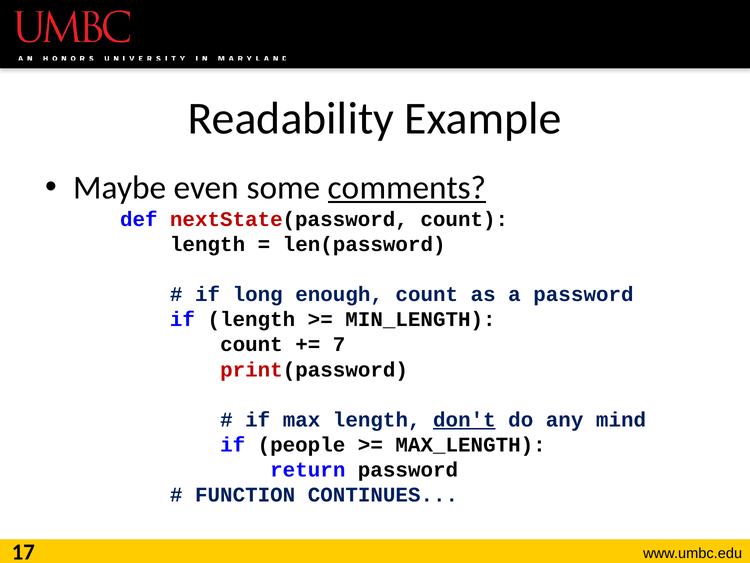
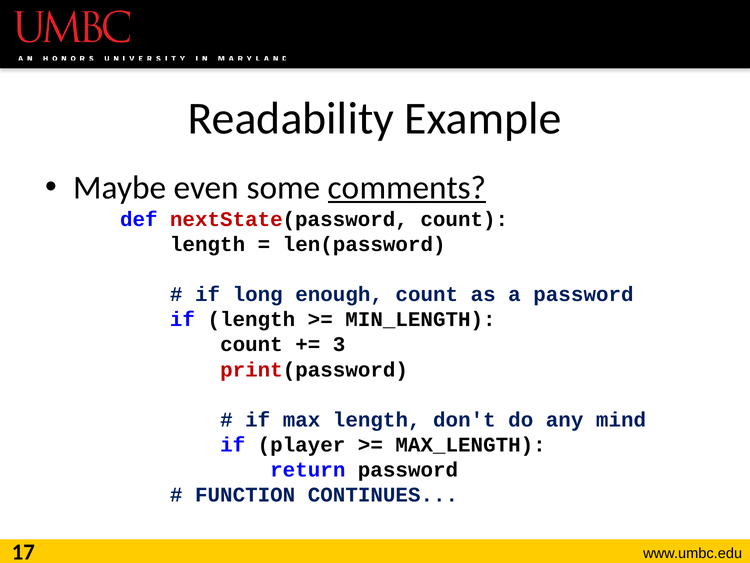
7: 7 -> 3
don't underline: present -> none
people: people -> player
